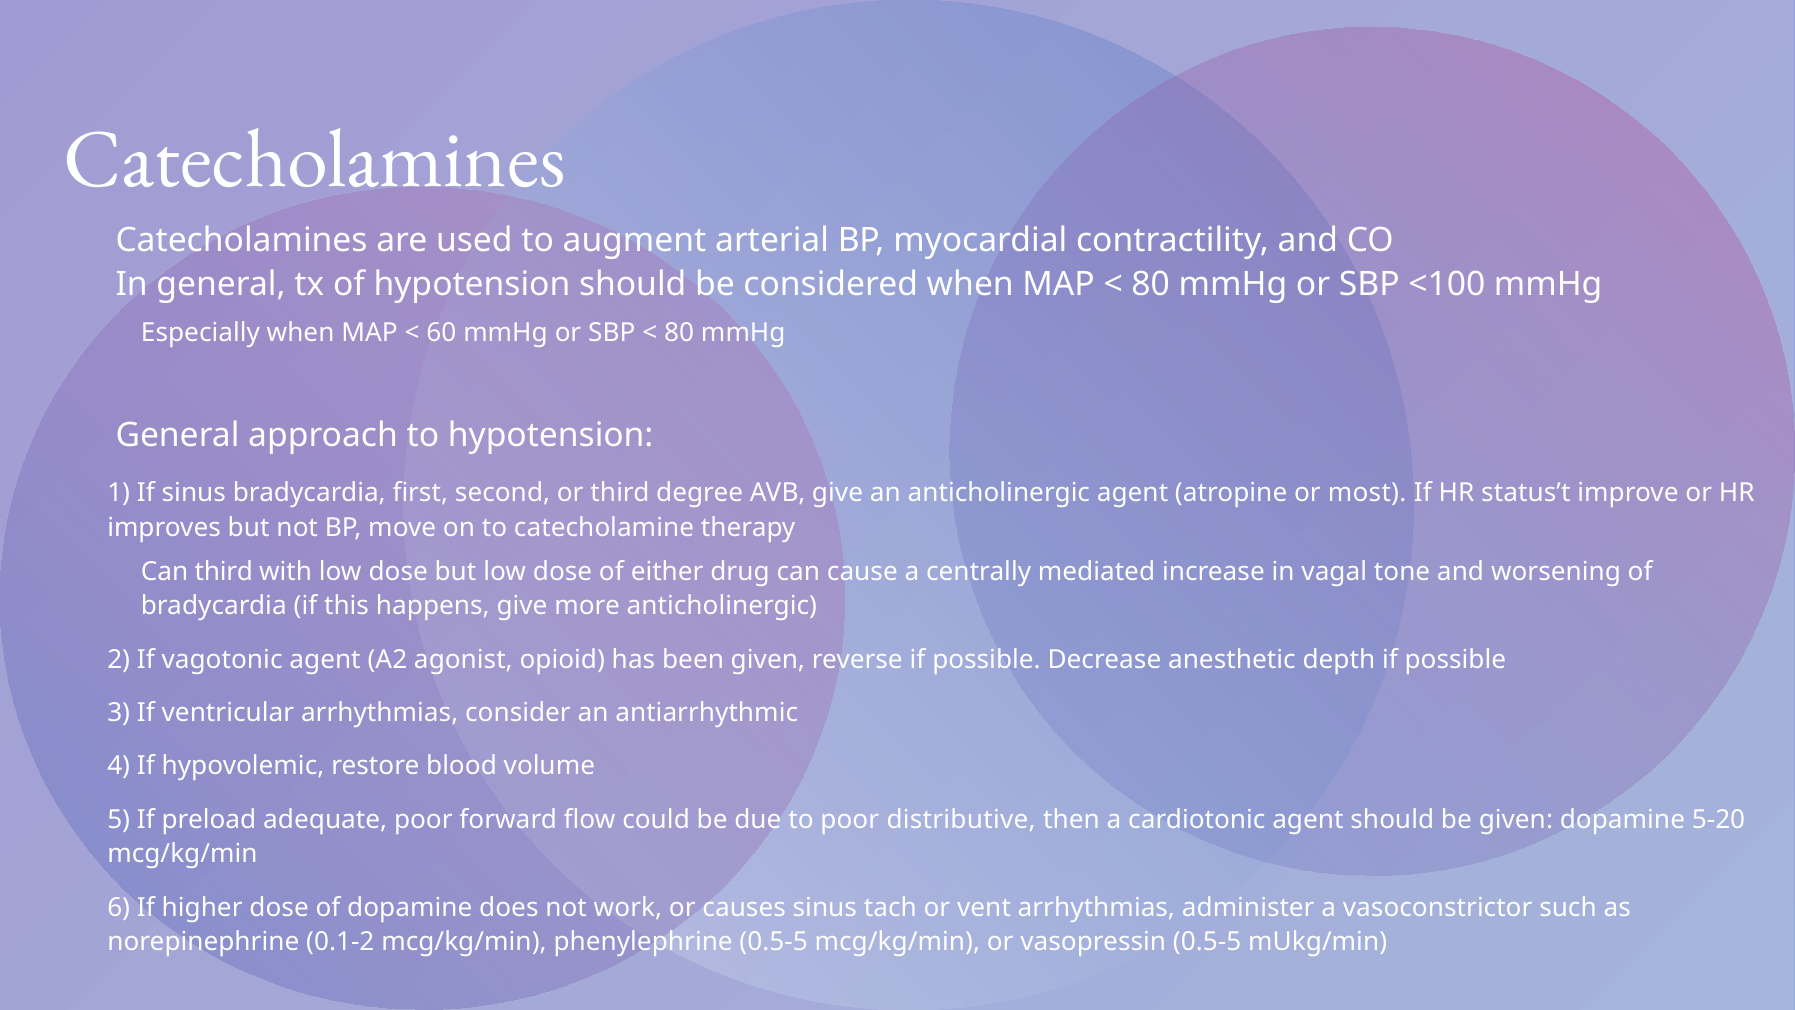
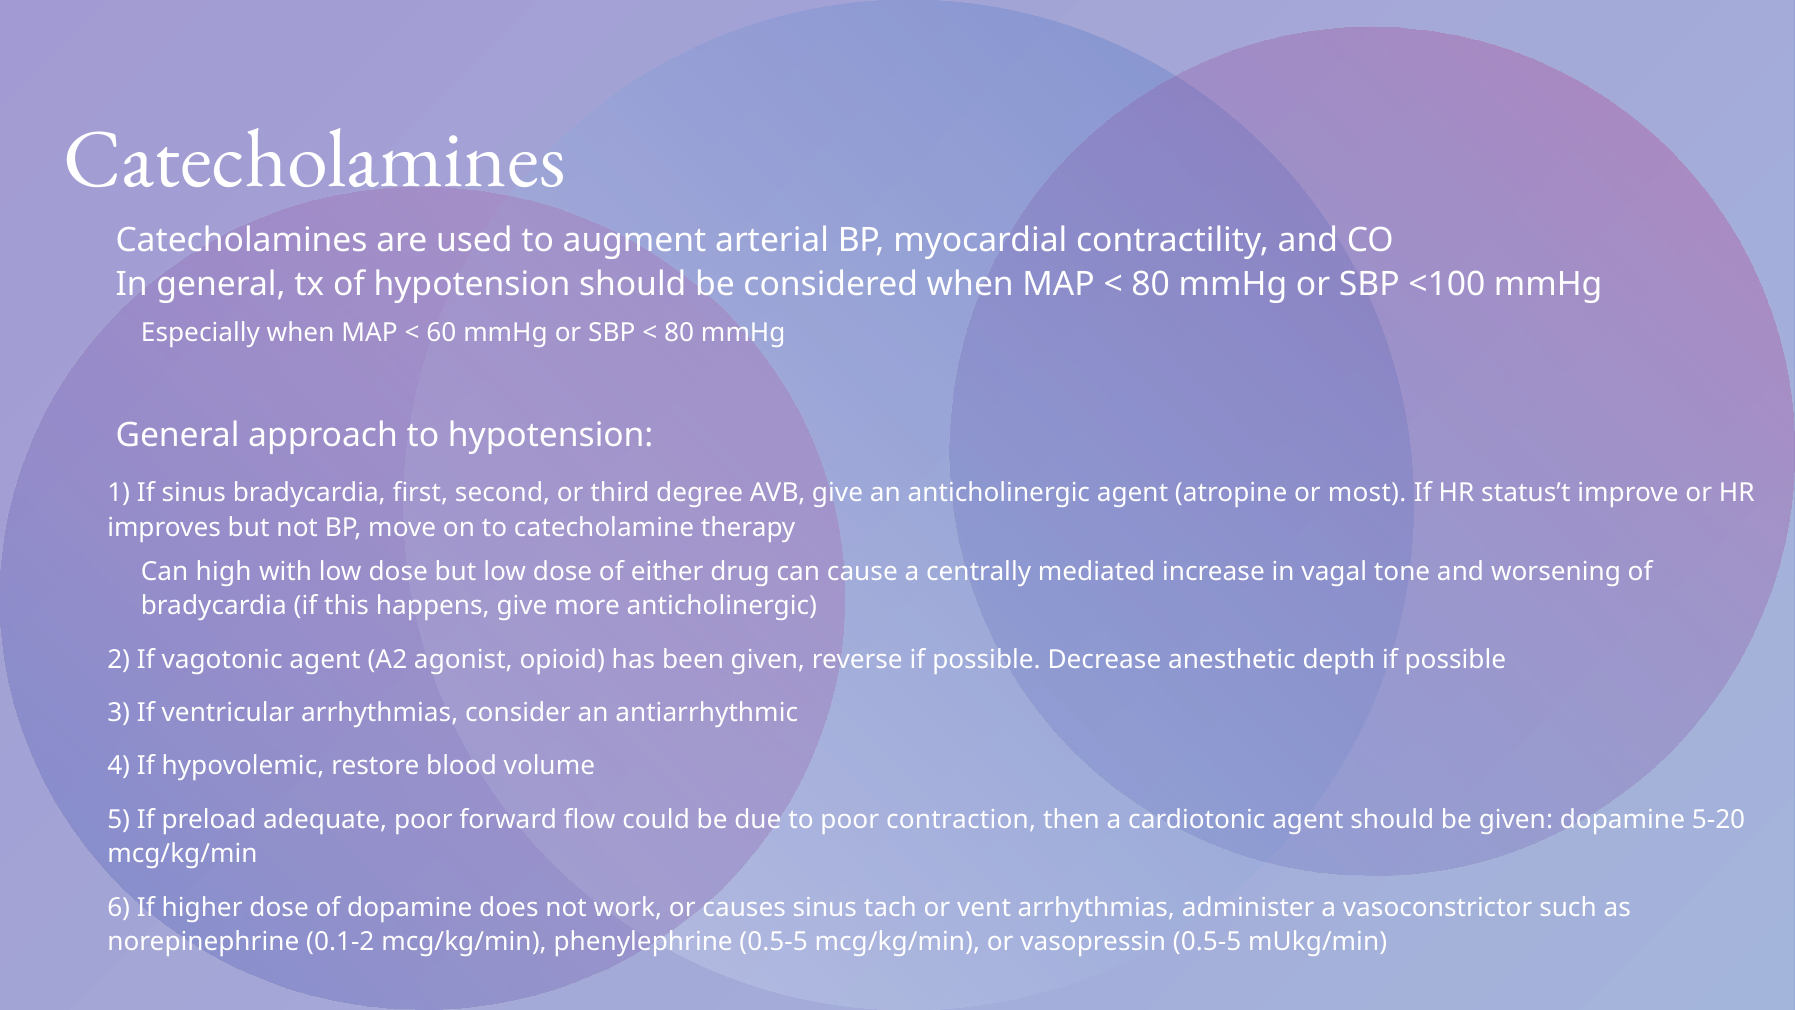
third at (224, 571): third -> high
distributive: distributive -> contraction
